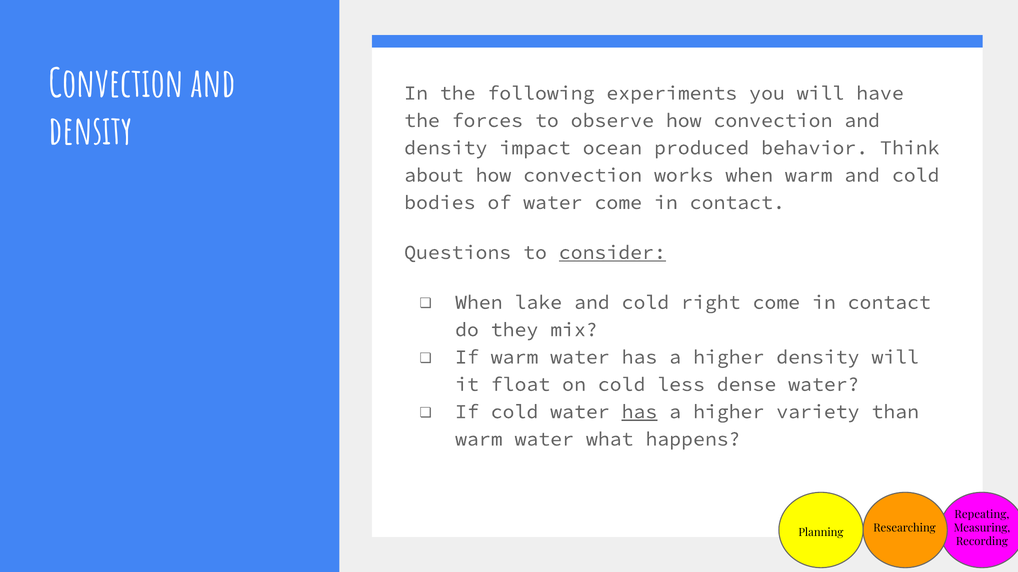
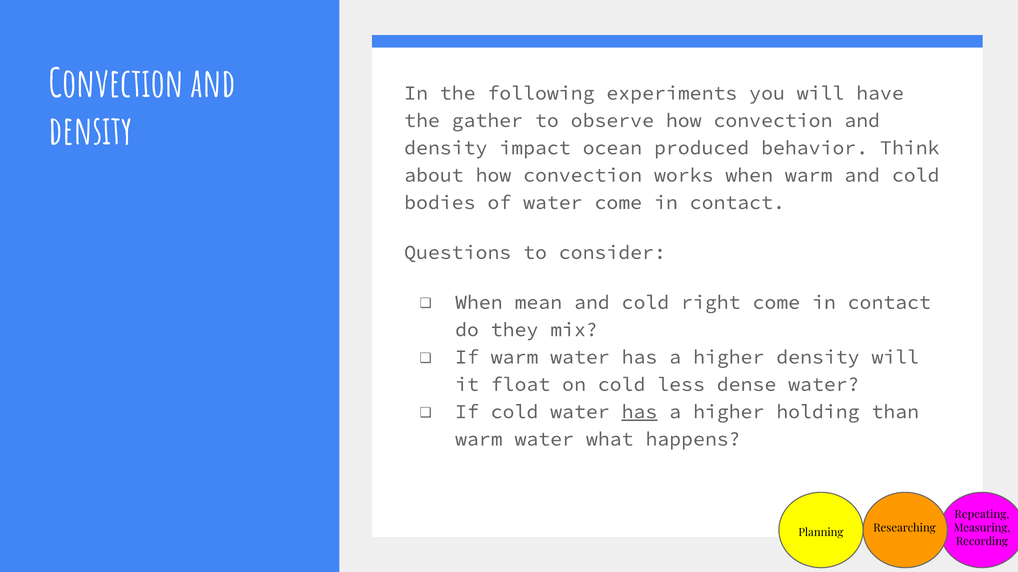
forces: forces -> gather
consider underline: present -> none
lake: lake -> mean
variety: variety -> holding
